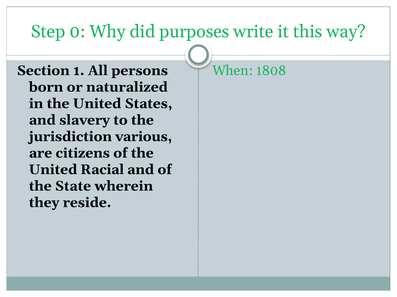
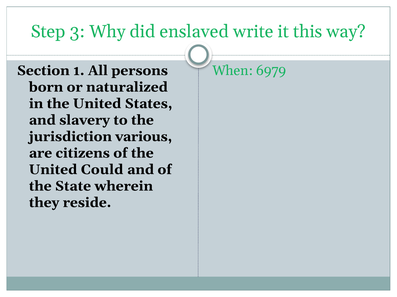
0: 0 -> 3
purposes: purposes -> enslaved
1808: 1808 -> 6979
Racial: Racial -> Could
